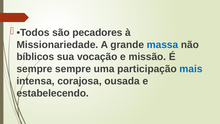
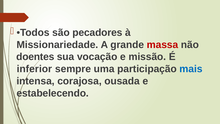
massa colour: blue -> red
bíblicos: bíblicos -> doentes
sempre at (34, 69): sempre -> inferior
